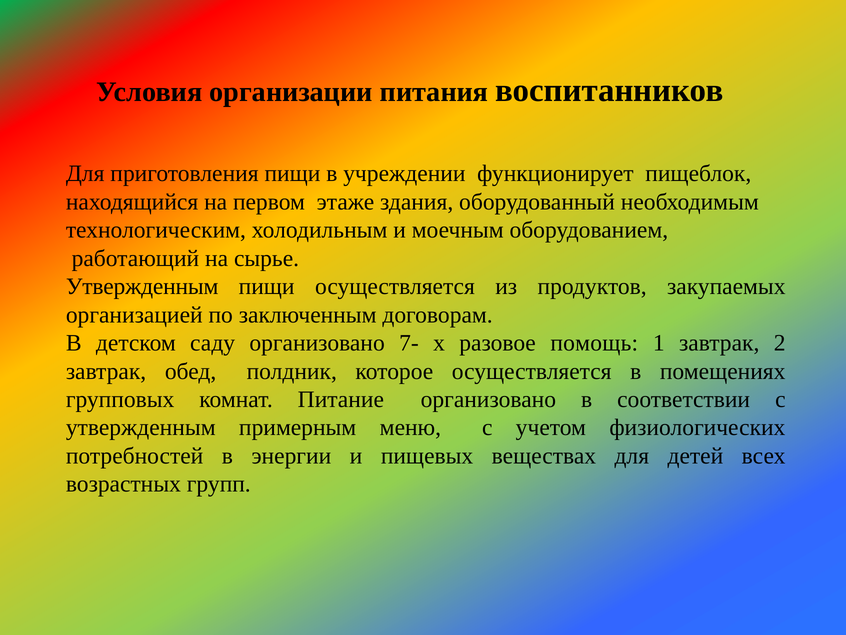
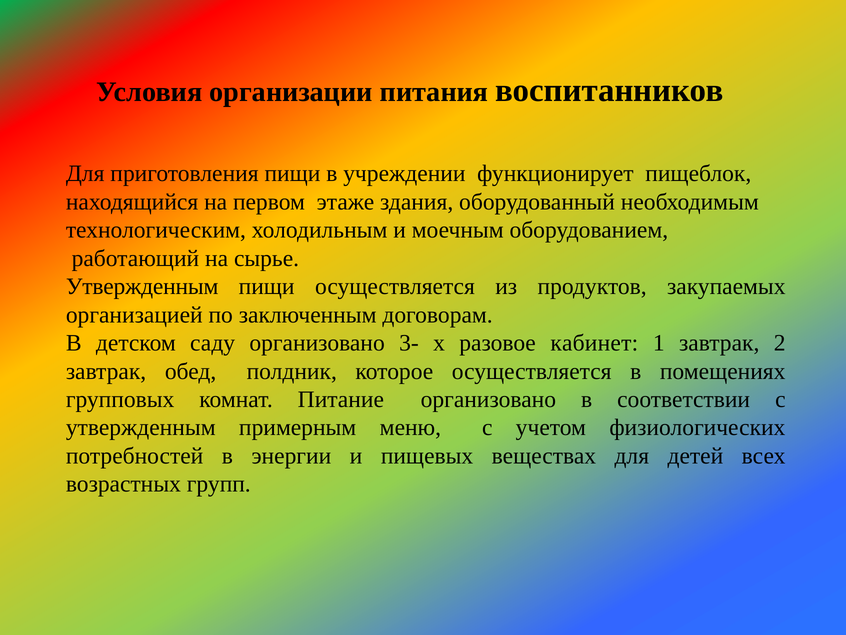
7-: 7- -> 3-
помощь: помощь -> кабинет
